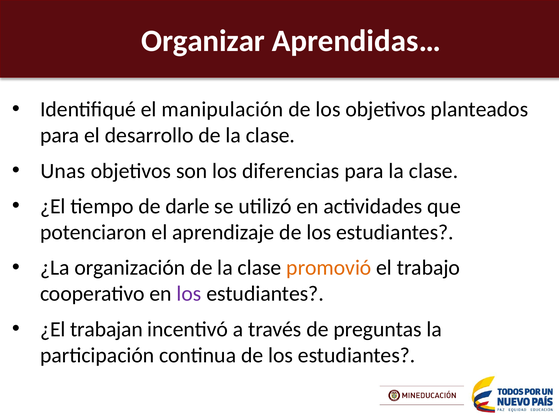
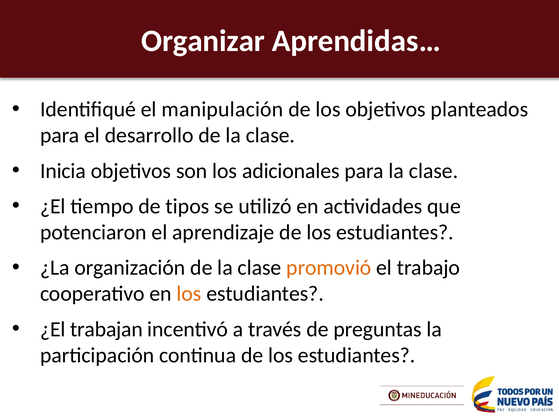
Unas: Unas -> Inicia
diferencias: diferencias -> adicionales
darle: darle -> tipos
los at (189, 294) colour: purple -> orange
